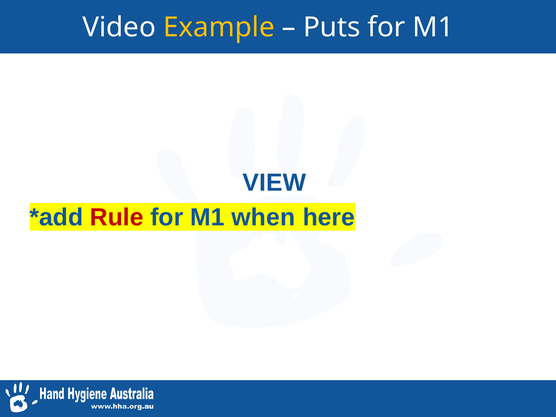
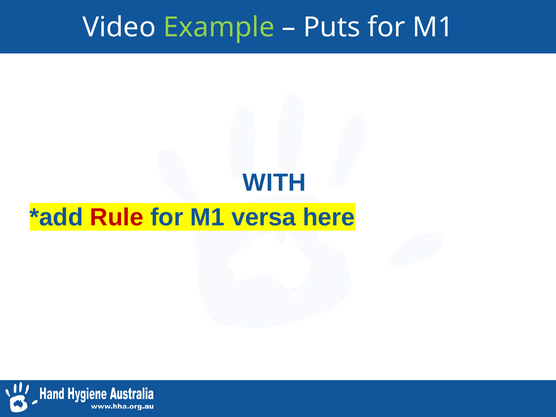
Example colour: yellow -> light green
VIEW: VIEW -> WITH
when: when -> versa
